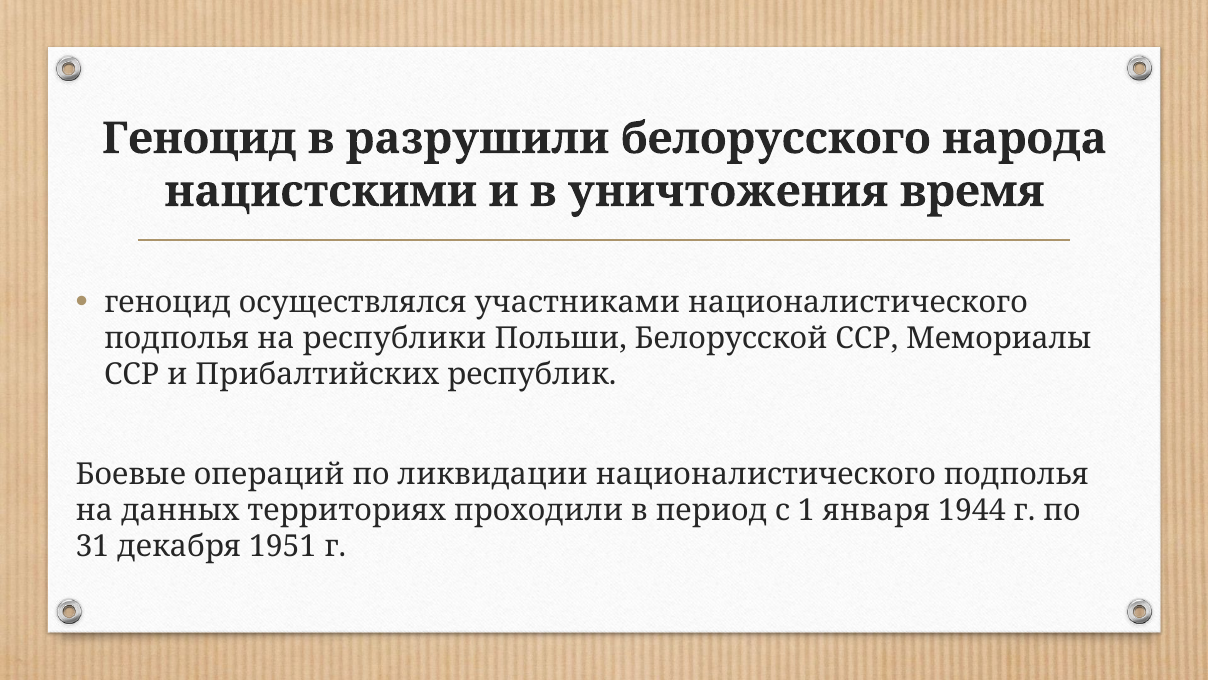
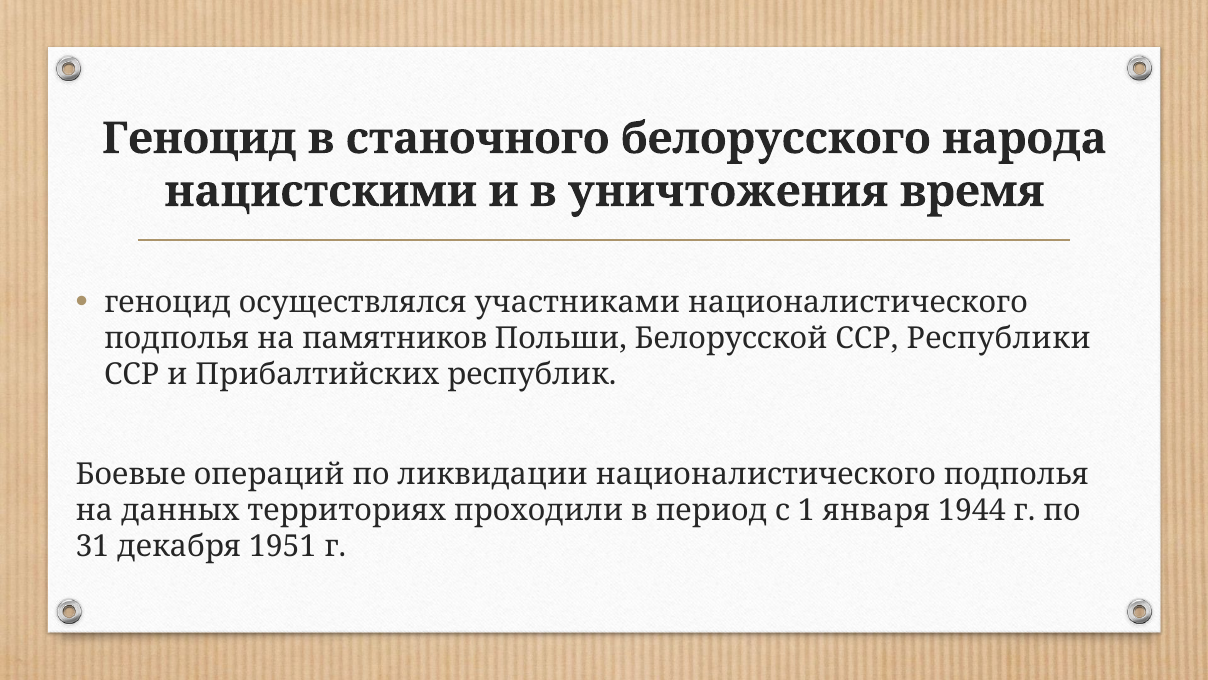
разрушили: разрушили -> станочного
республики: республики -> памятников
Мемориалы: Мемориалы -> Республики
